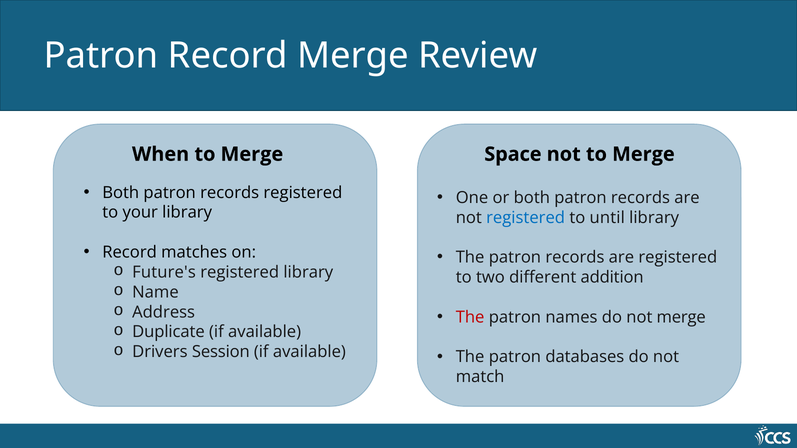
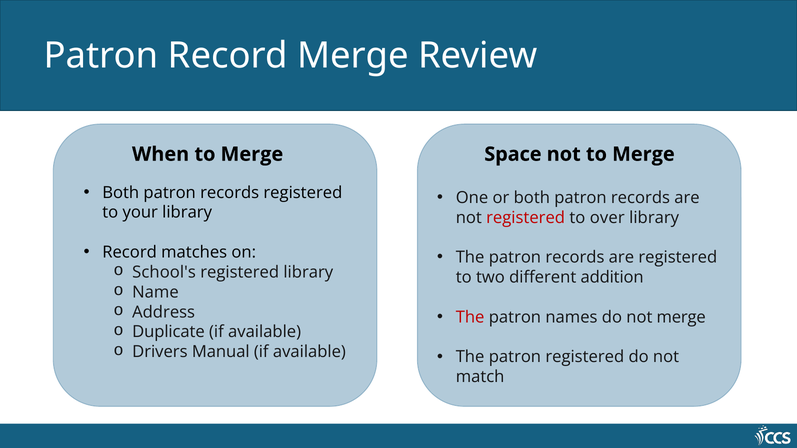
registered at (526, 218) colour: blue -> red
until: until -> over
Future's: Future's -> School's
Session: Session -> Manual
patron databases: databases -> registered
